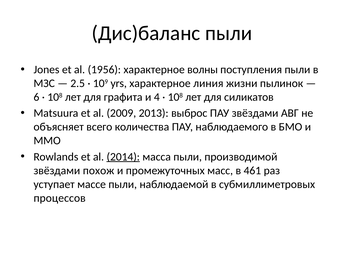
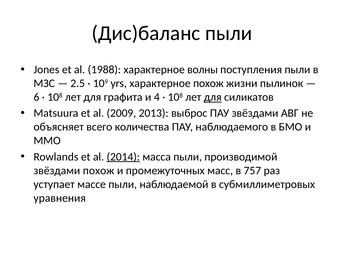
1956: 1956 -> 1988
характерное линия: линия -> похож
для at (213, 97) underline: none -> present
461: 461 -> 757
процессов: процессов -> уравнения
